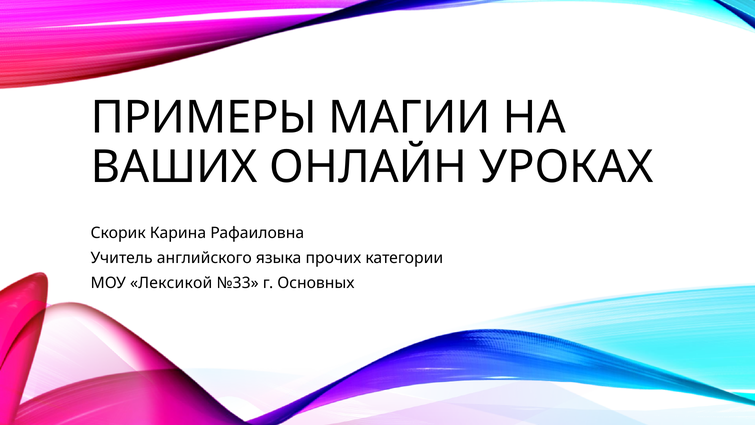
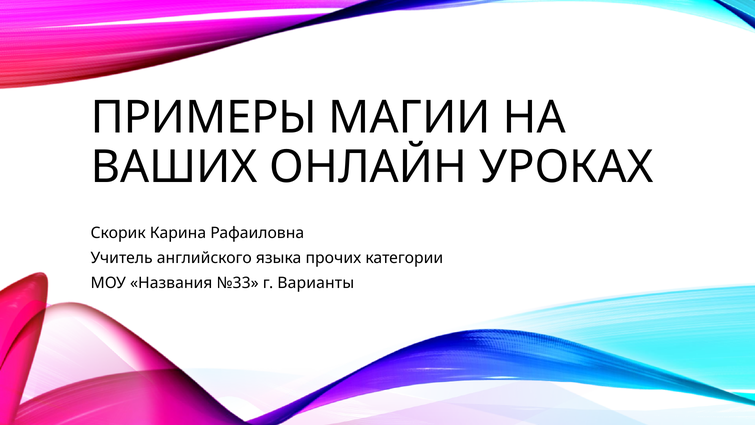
Лексикой: Лексикой -> Названия
Основных: Основных -> Варианты
